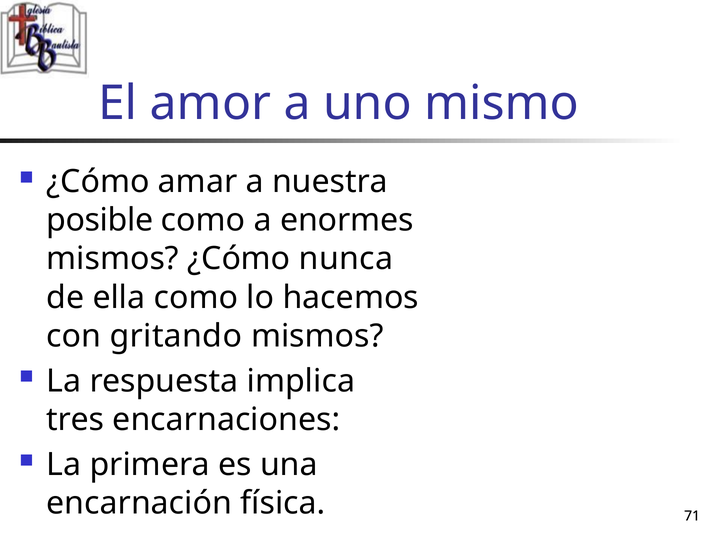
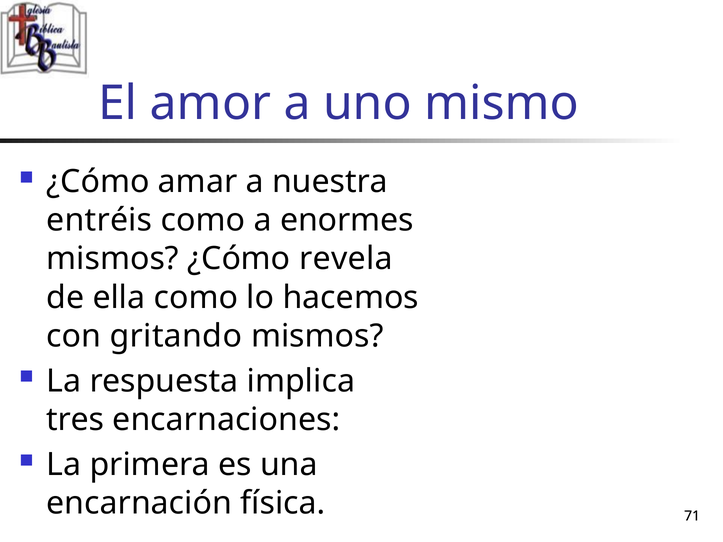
posible: posible -> entréis
nunca: nunca -> revela
